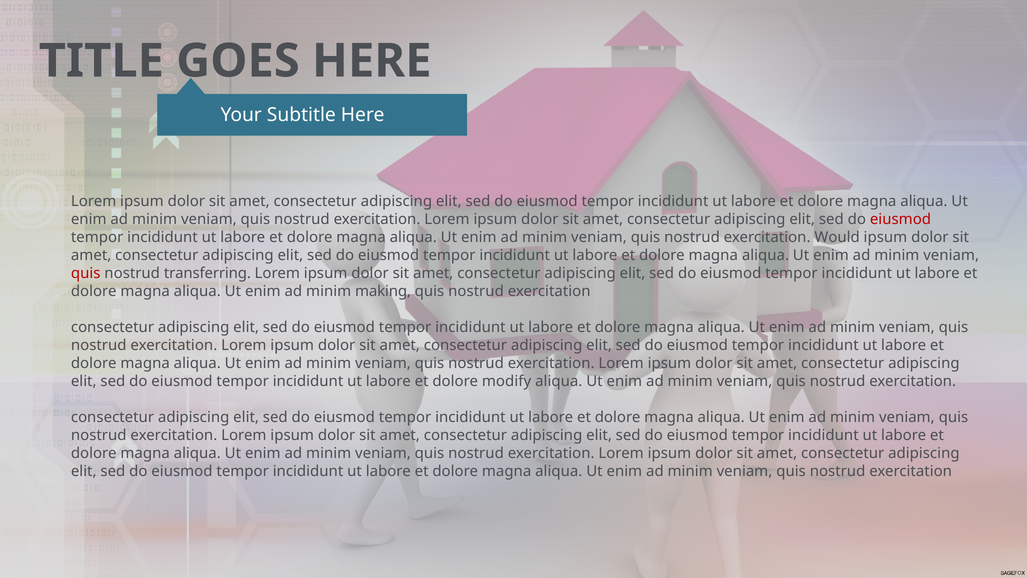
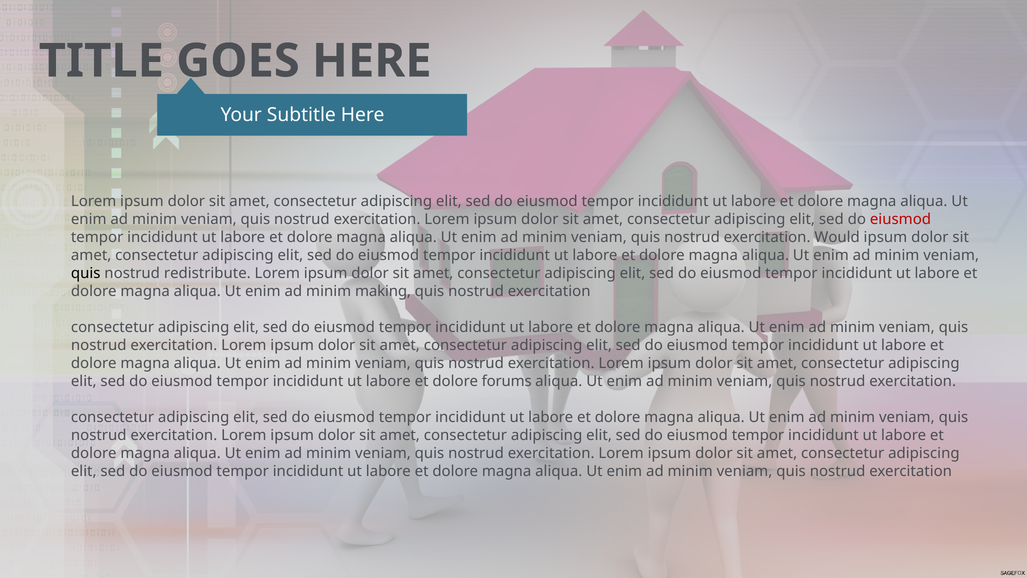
quis at (86, 273) colour: red -> black
transferring: transferring -> redistribute
modify: modify -> forums
